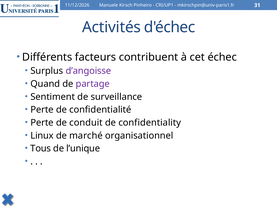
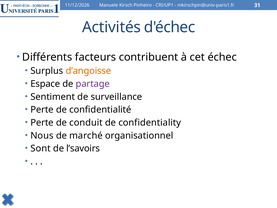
d’angoisse colour: purple -> orange
Quand: Quand -> Espace
Linux: Linux -> Nous
Tous: Tous -> Sont
l’unique: l’unique -> l’savoirs
